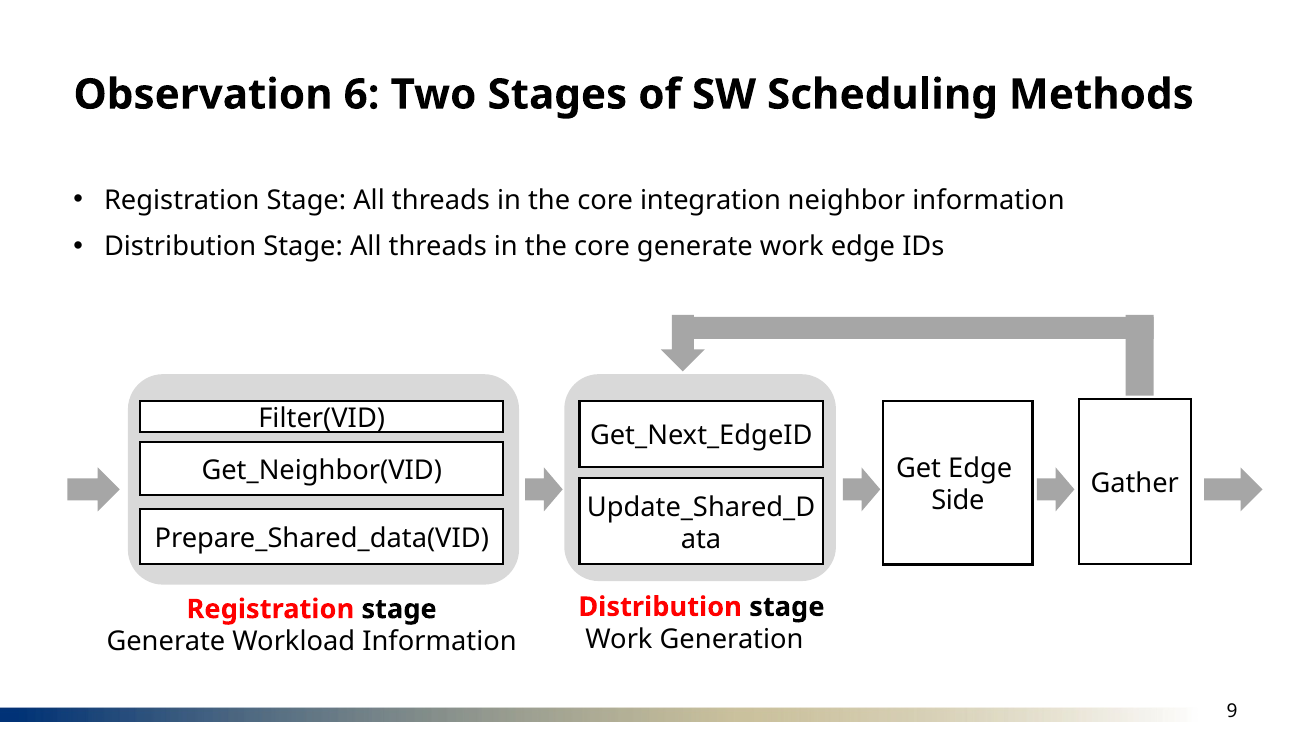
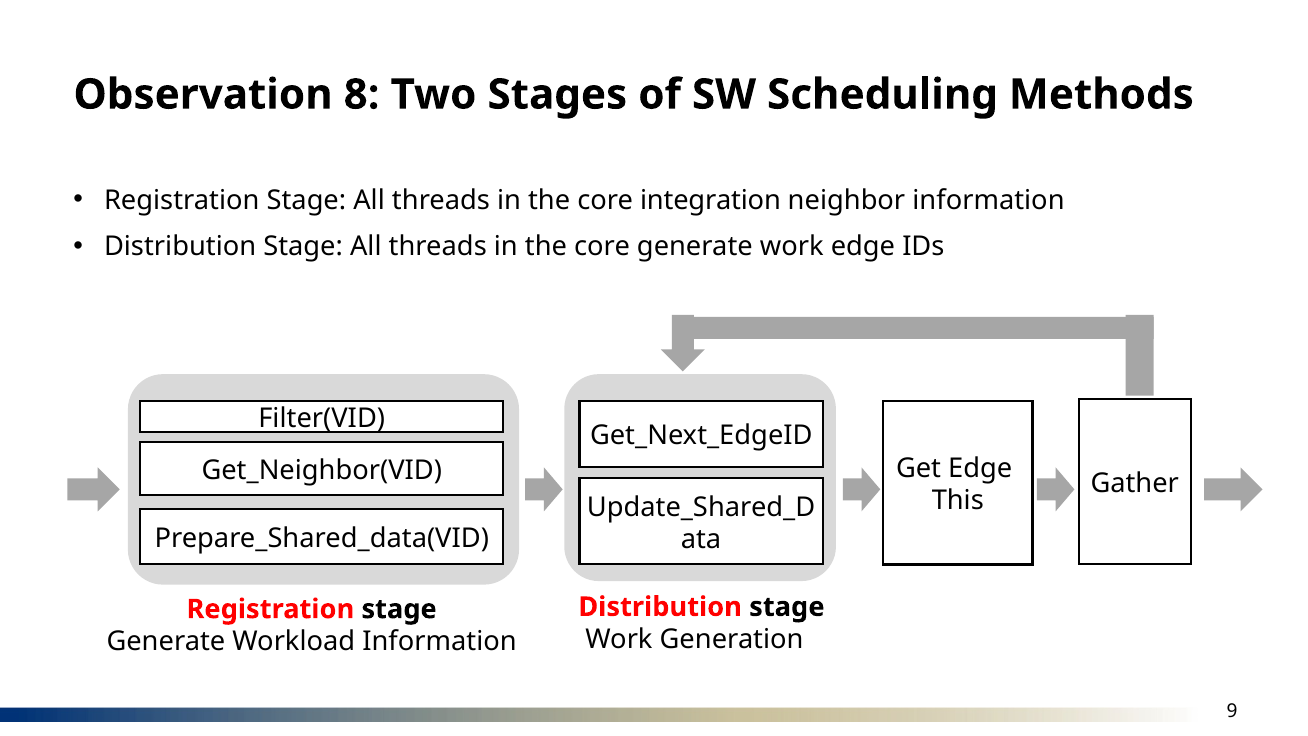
6: 6 -> 8
Side: Side -> This
